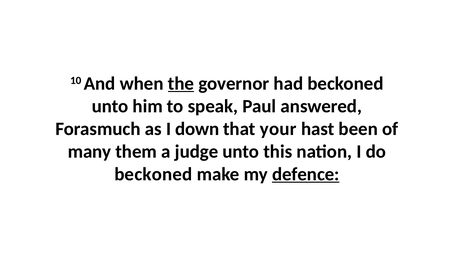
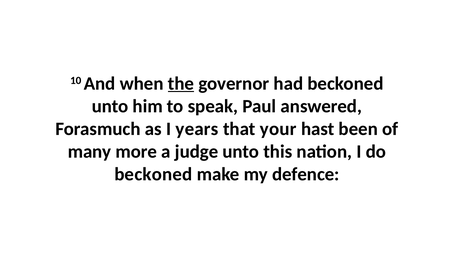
down: down -> years
them: them -> more
defence underline: present -> none
